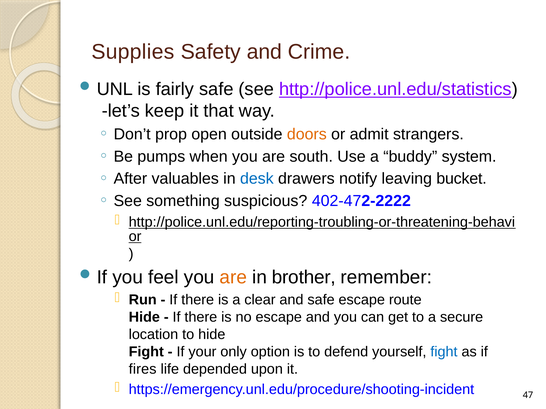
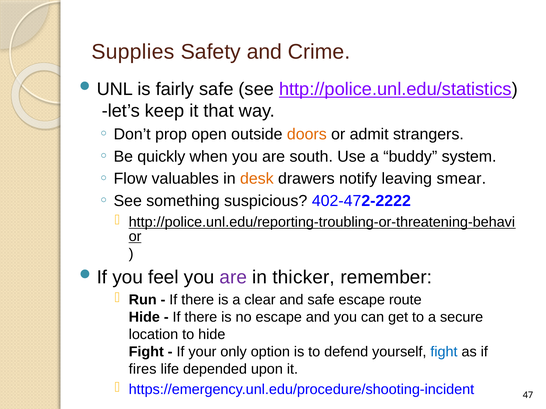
pumps: pumps -> quickly
After: After -> Flow
desk colour: blue -> orange
bucket: bucket -> smear
are at (233, 277) colour: orange -> purple
brother: brother -> thicker
